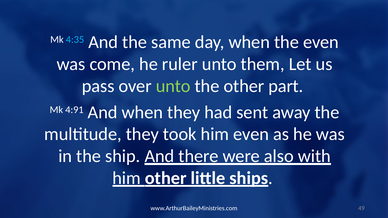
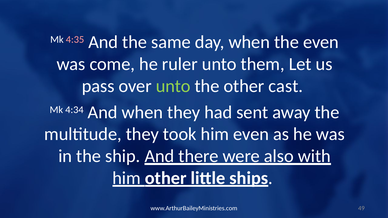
4:35 colour: light blue -> pink
part: part -> cast
4:91: 4:91 -> 4:34
